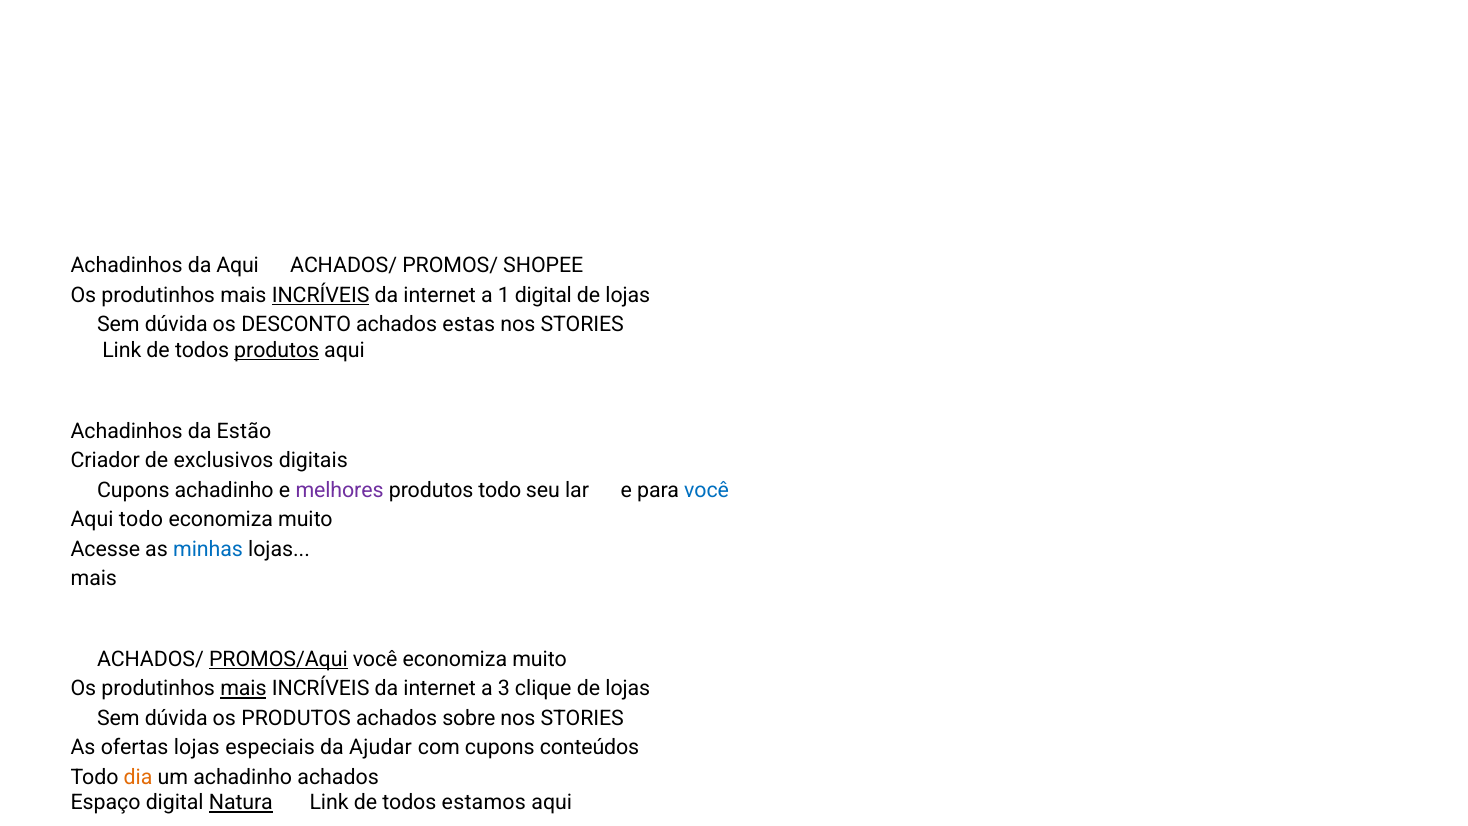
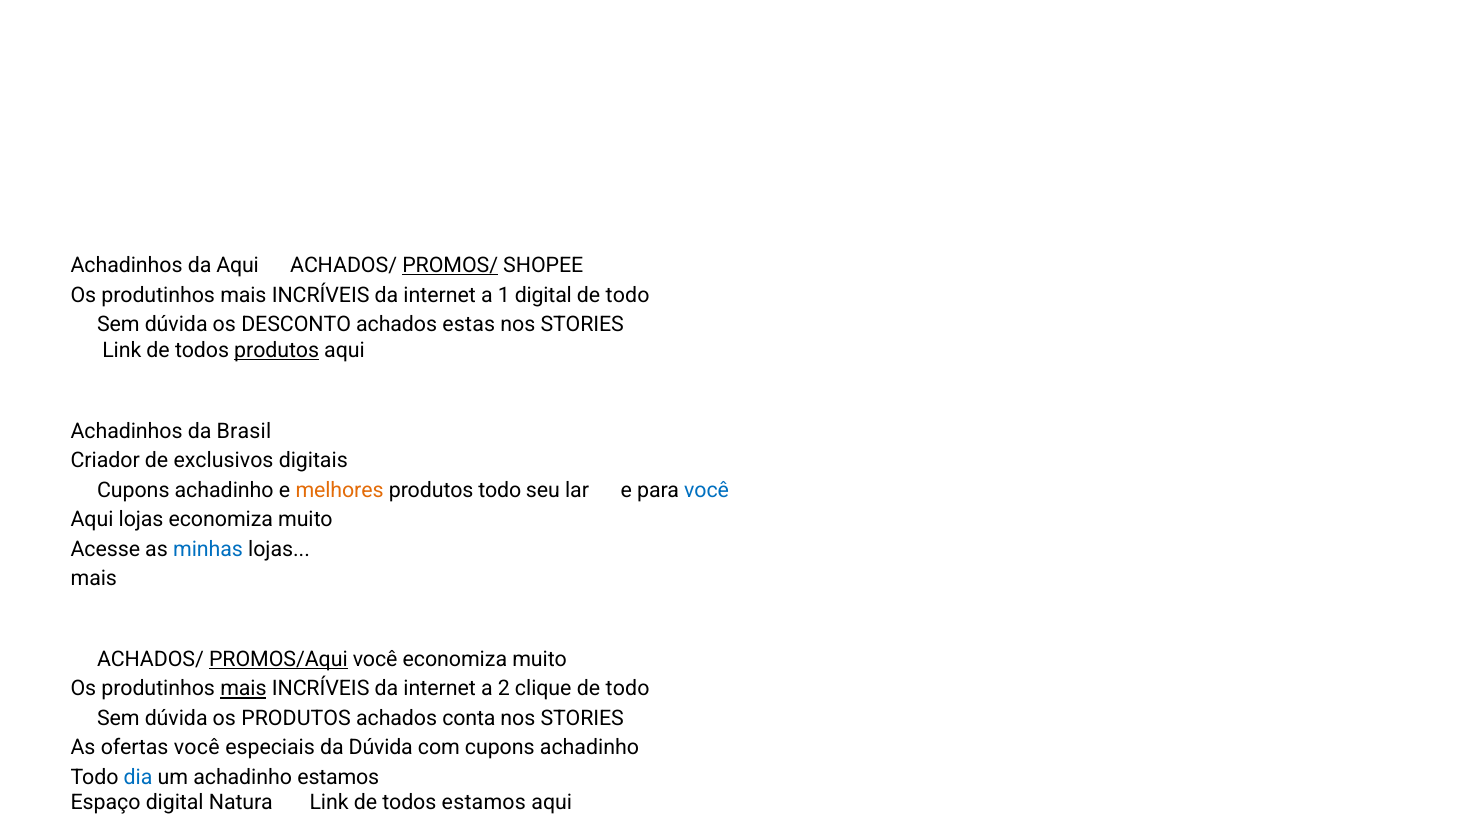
PROMOS/ underline: none -> present
INCRÍVEIS at (321, 295) underline: present -> none
lojas at (628, 295): lojas -> todo
Estão: Estão -> Brasil
melhores colour: purple -> orange
Aqui todo: todo -> lojas
3: 3 -> 2
clique de lojas: lojas -> todo
sobre: sobre -> conta
ofertas lojas: lojas -> você
da Ajudar: Ajudar -> Dúvida
cupons conteúdos: conteúdos -> achadinho
dia colour: orange -> blue
achadinho achados: achados -> estamos
Natura underline: present -> none
